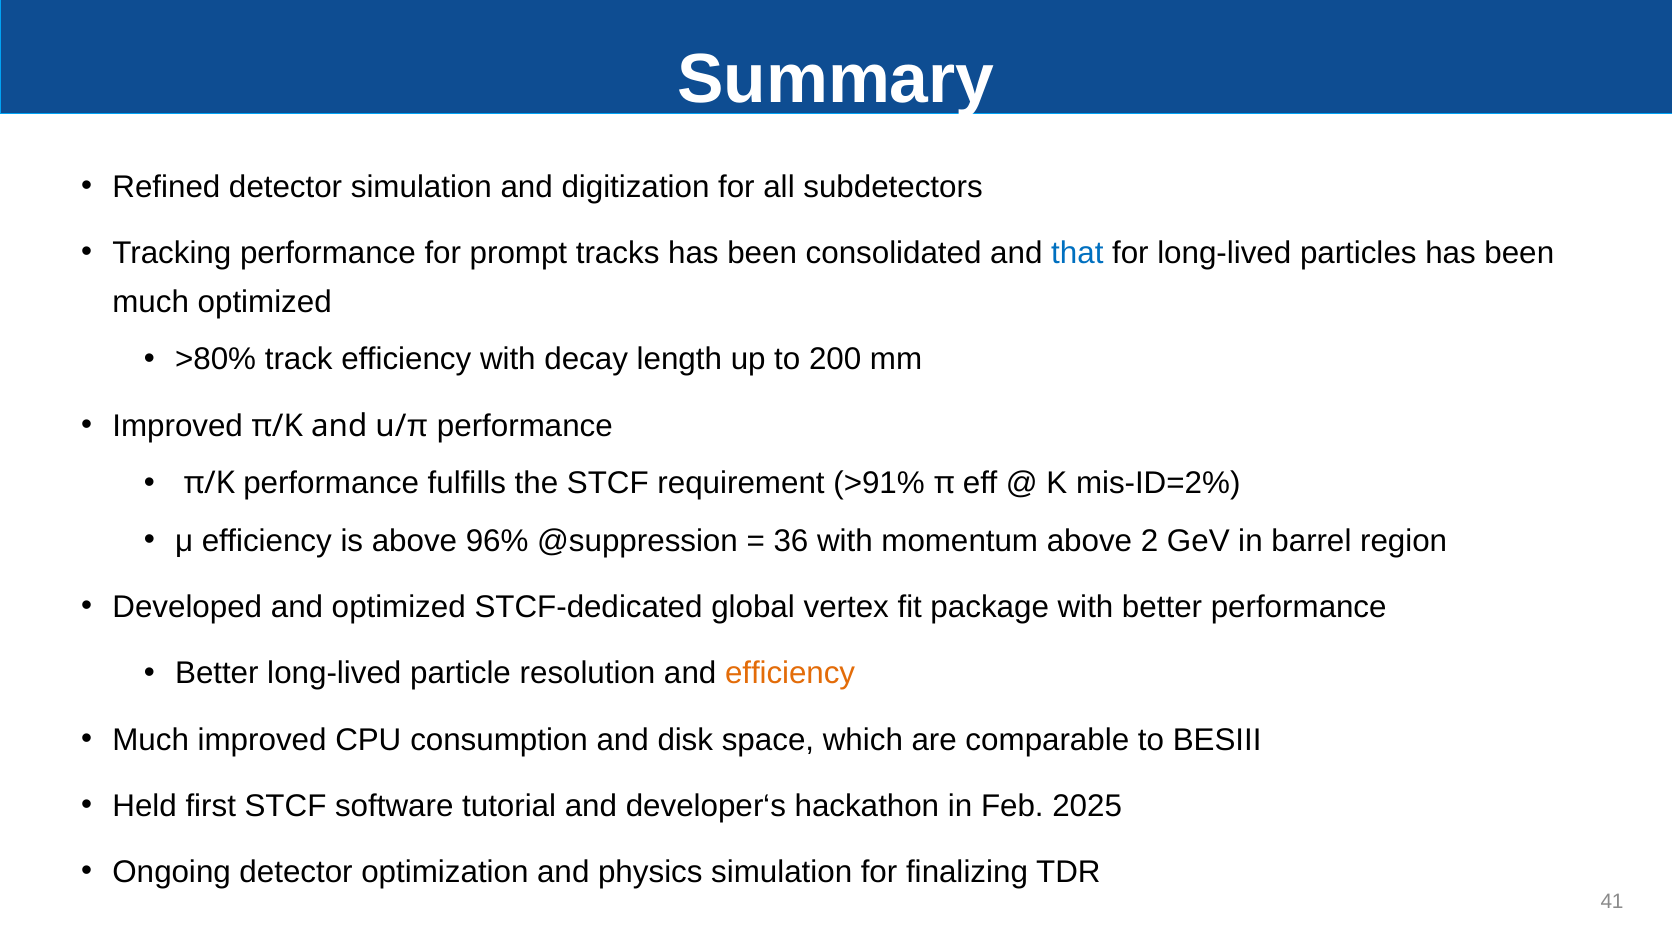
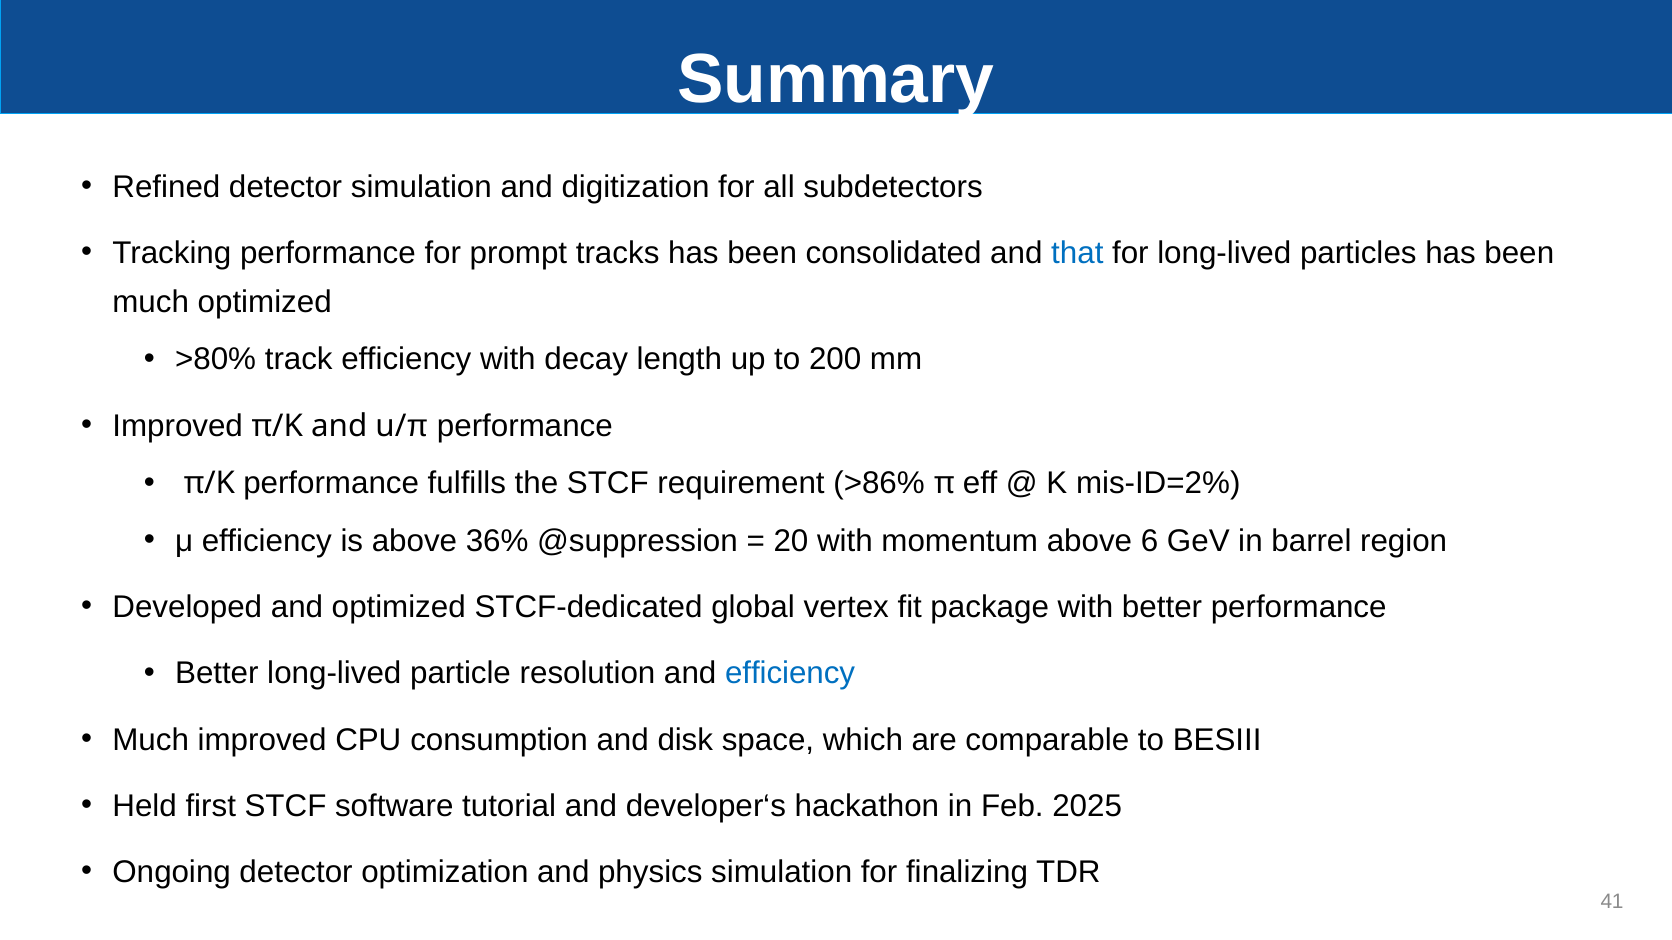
>91%: >91% -> >86%
96%: 96% -> 36%
36: 36 -> 20
2: 2 -> 6
efficiency at (790, 674) colour: orange -> blue
